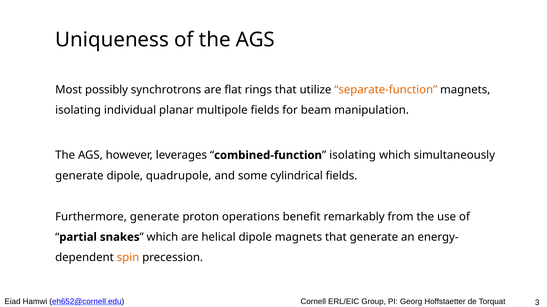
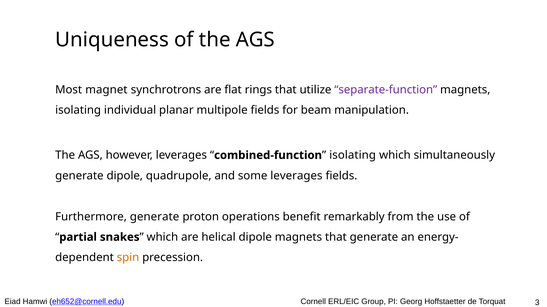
possibly: possibly -> magnet
separate-function colour: orange -> purple
some cylindrical: cylindrical -> leverages
